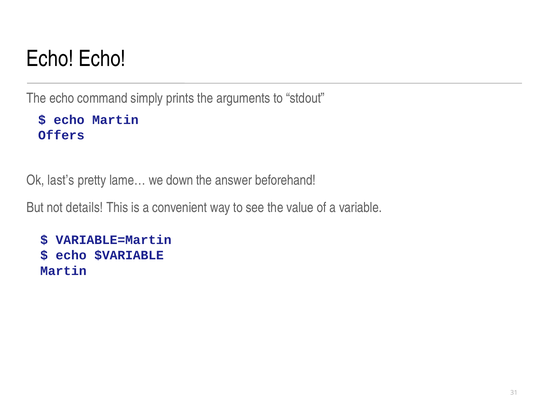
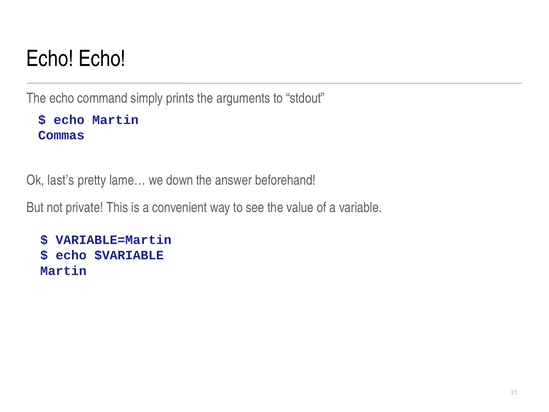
Offers: Offers -> Commas
details: details -> private
